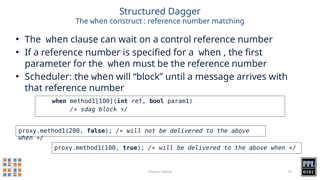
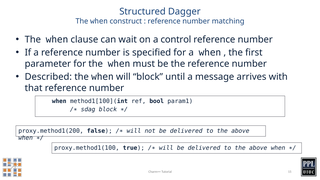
Scheduler: Scheduler -> Described
